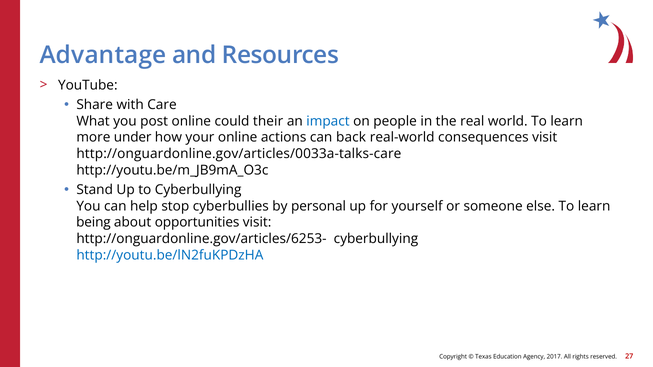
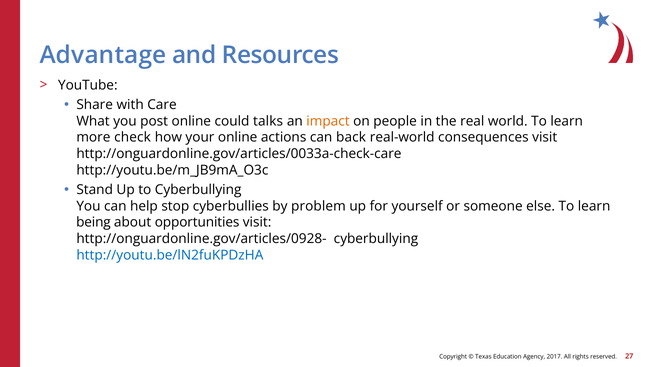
their: their -> talks
impact colour: blue -> orange
under: under -> check
http://onguardonline.gov/articles/0033a-talks-care: http://onguardonline.gov/articles/0033a-talks-care -> http://onguardonline.gov/articles/0033a-check-care
personal: personal -> problem
http://onguardonline.gov/articles/6253-: http://onguardonline.gov/articles/6253- -> http://onguardonline.gov/articles/0928-
